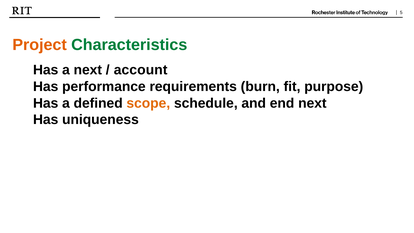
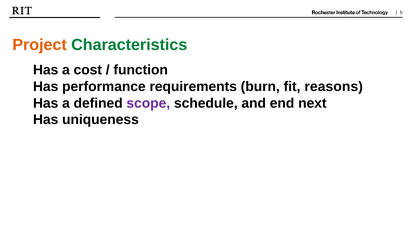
a next: next -> cost
account: account -> function
purpose: purpose -> reasons
scope colour: orange -> purple
